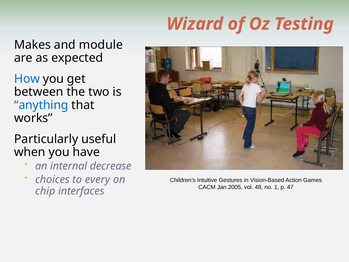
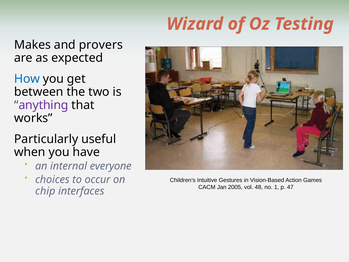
module: module -> provers
anything colour: blue -> purple
decrease: decrease -> everyone
every: every -> occur
